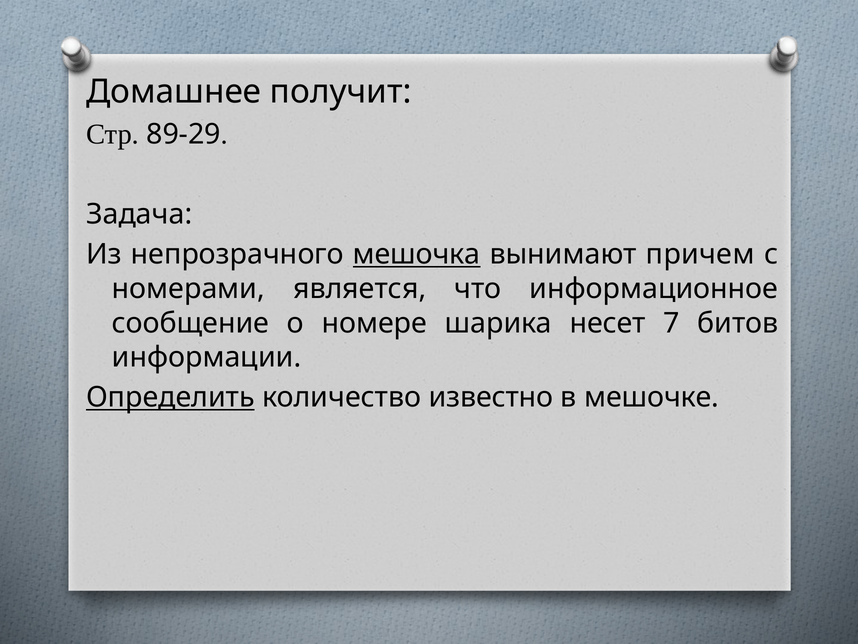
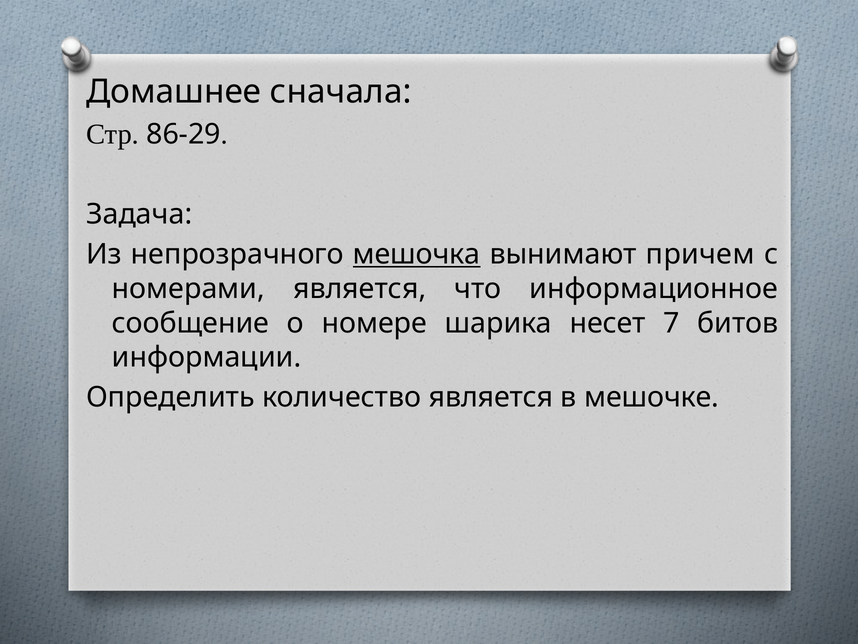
получит: получит -> сначала
89-29: 89-29 -> 86-29
Определить underline: present -> none
количество известно: известно -> является
